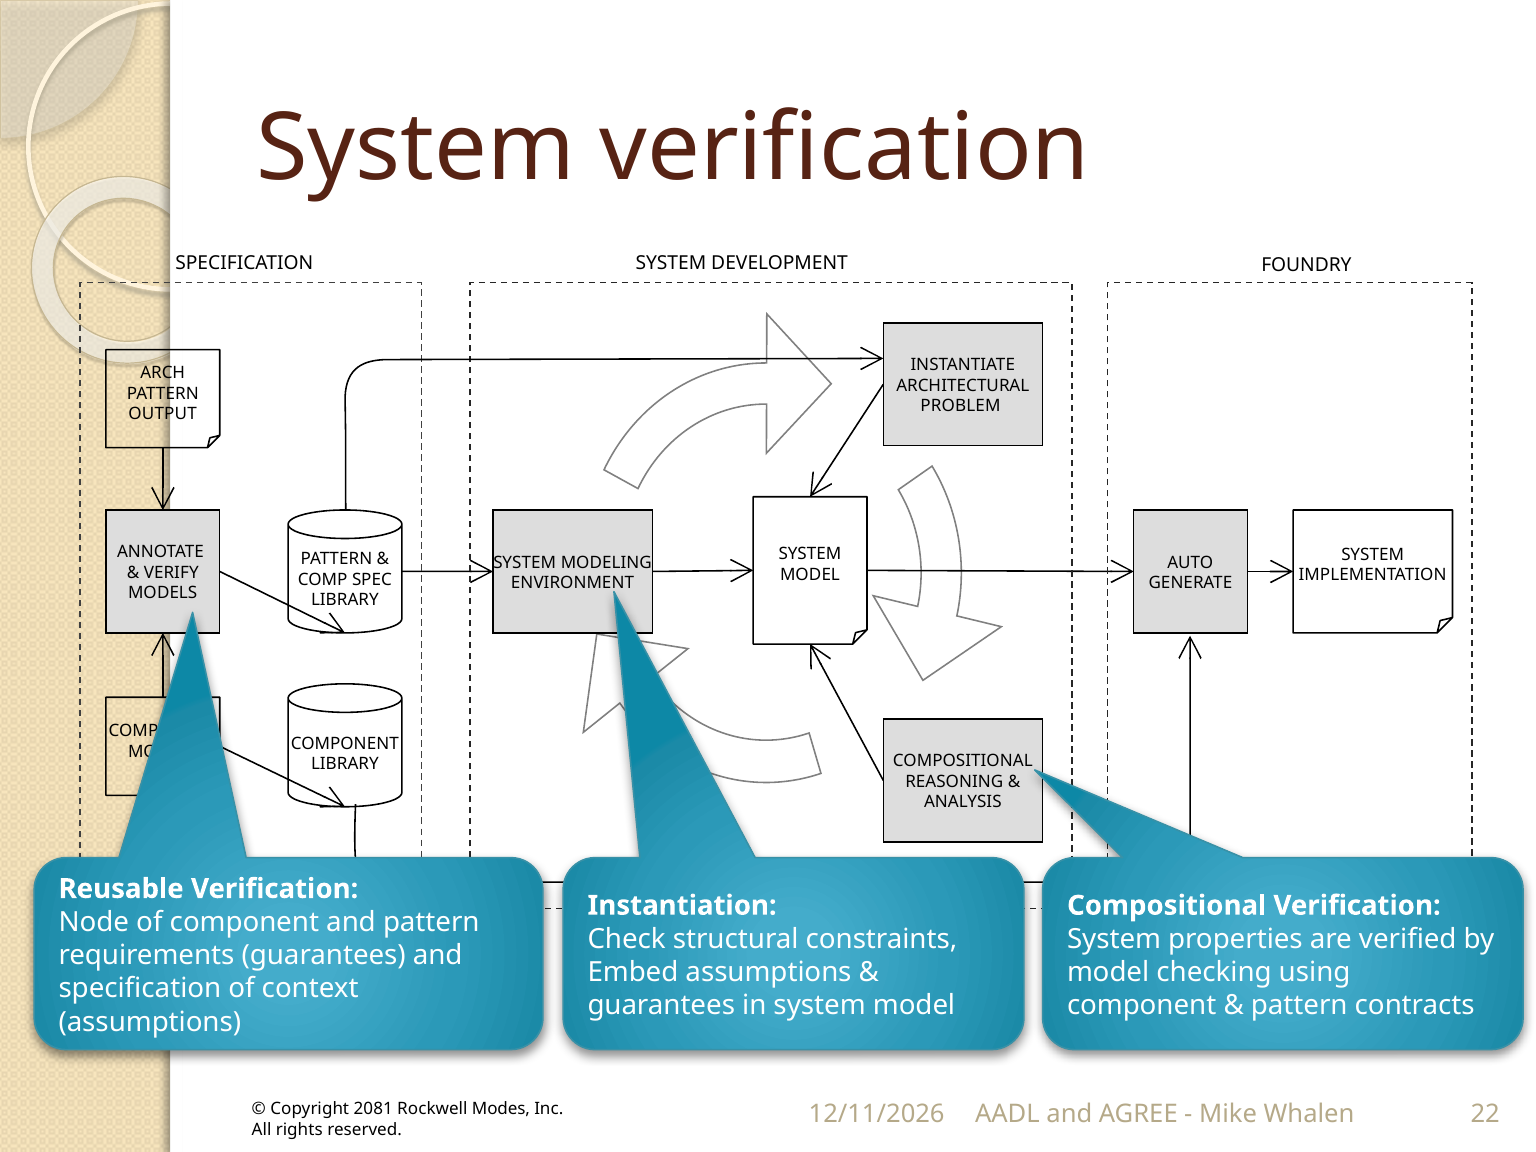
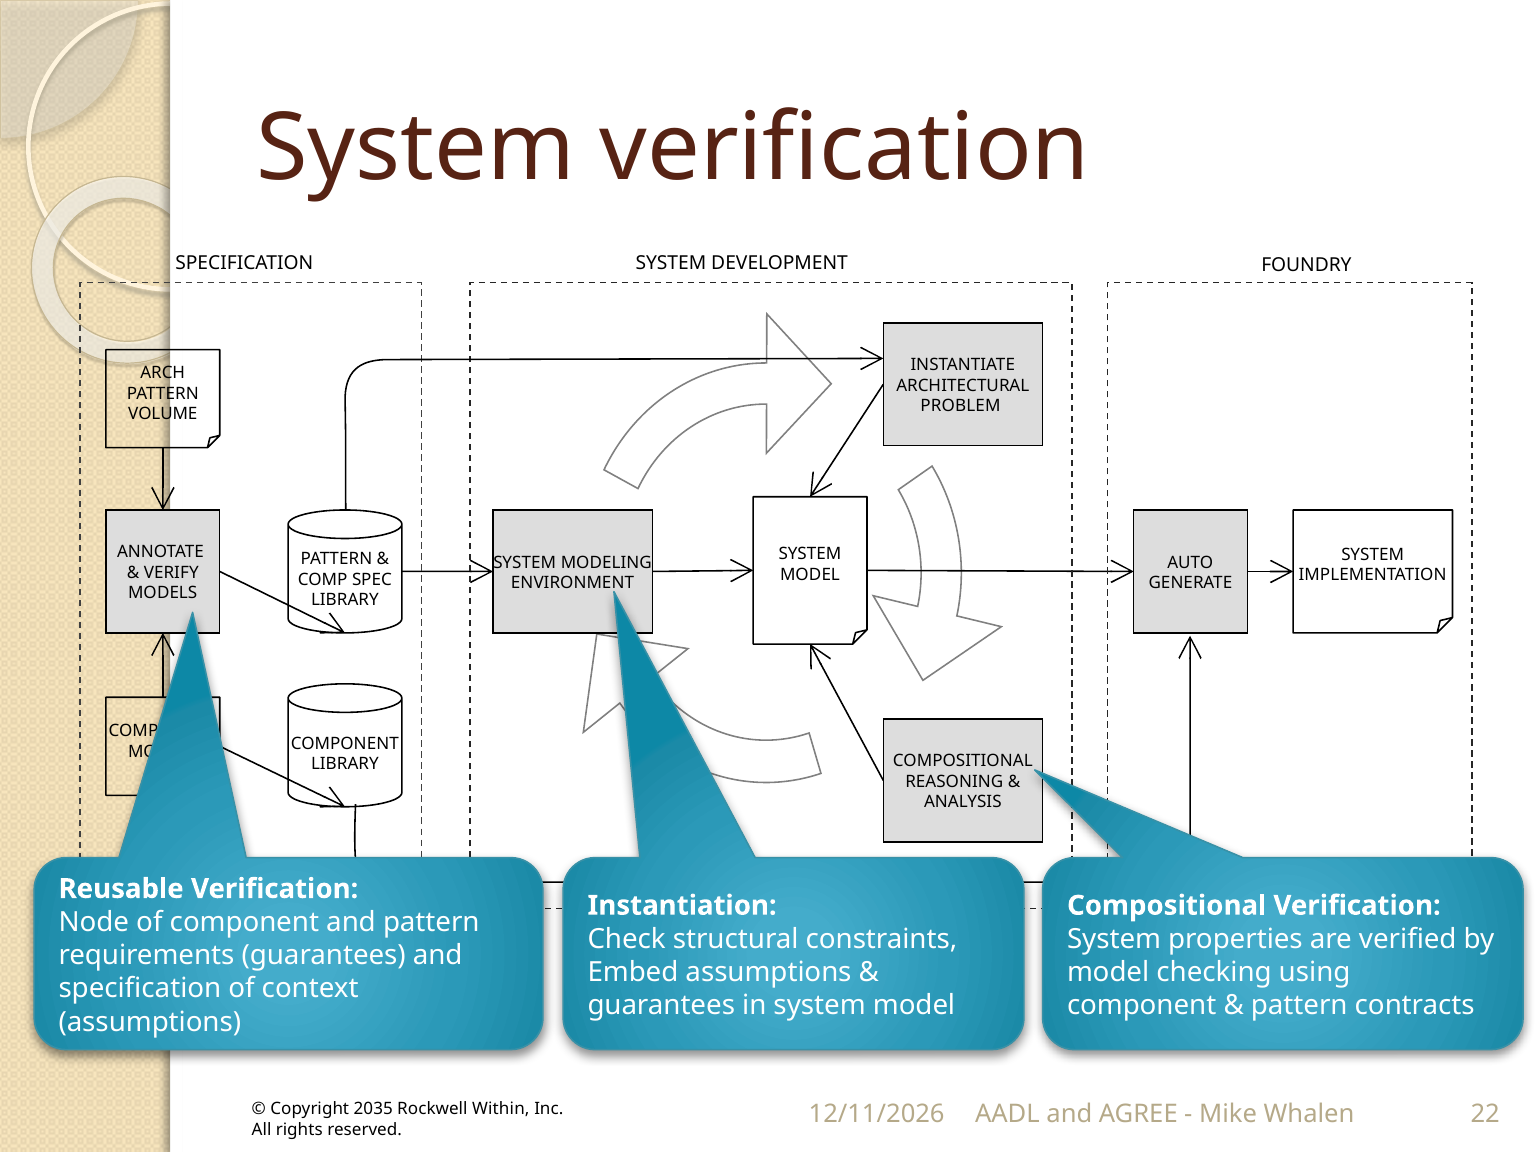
OUTPUT: OUTPUT -> VOLUME
2081: 2081 -> 2035
Modes: Modes -> Within
